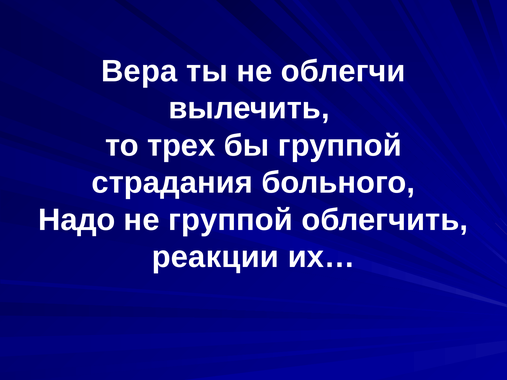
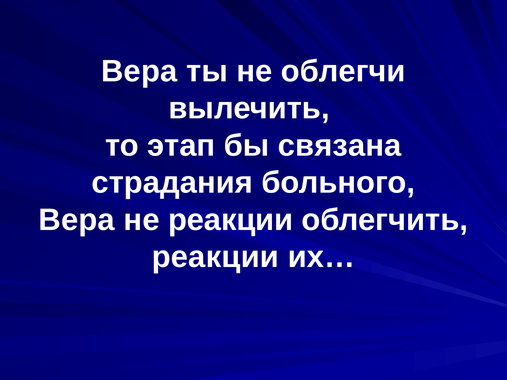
трех: трех -> этап
бы группой: группой -> связана
Надо at (77, 220): Надо -> Вера
не группой: группой -> реакции
